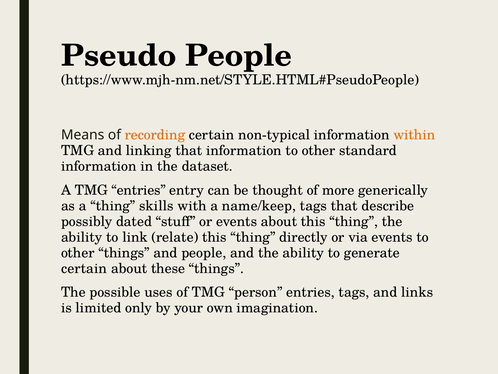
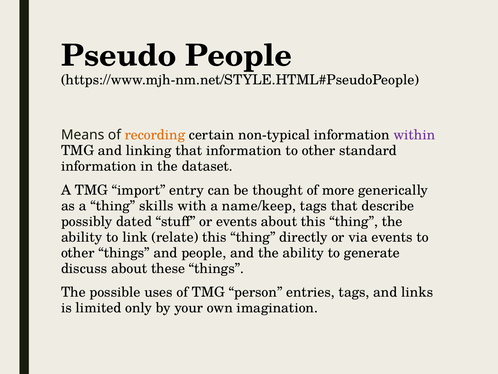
within colour: orange -> purple
TMG entries: entries -> import
certain at (84, 268): certain -> discuss
